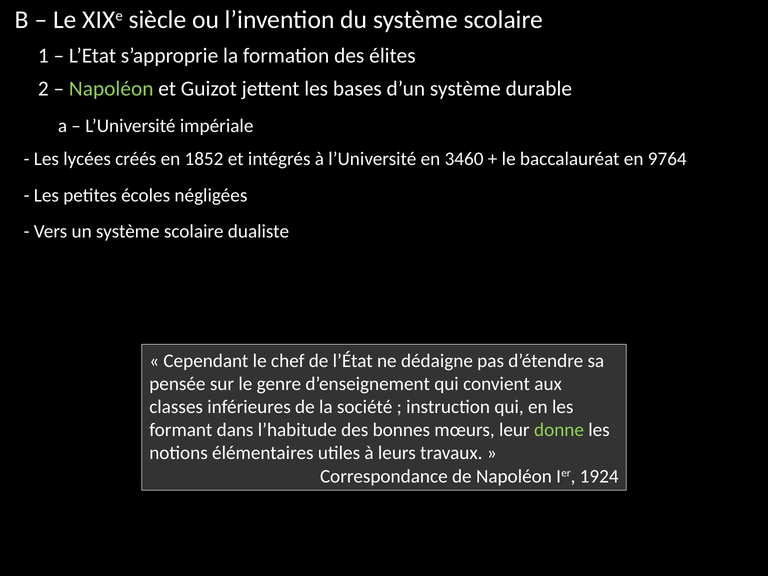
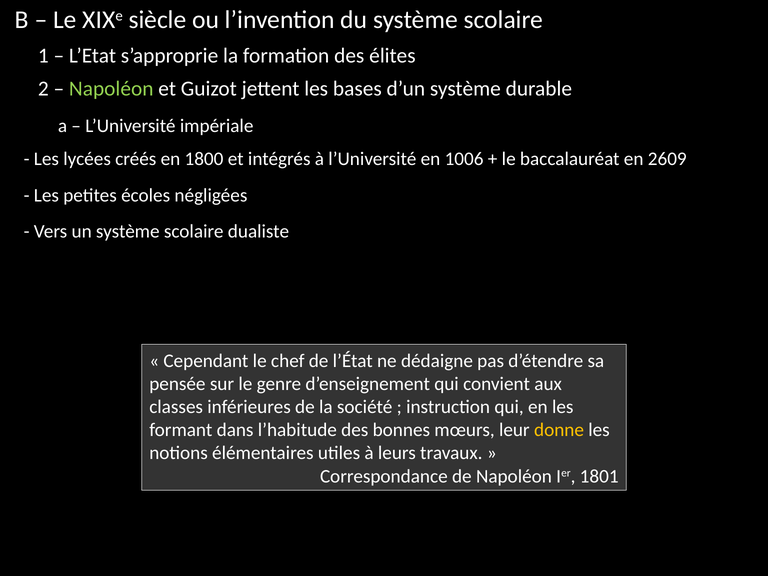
1852: 1852 -> 1800
3460: 3460 -> 1006
9764: 9764 -> 2609
donne colour: light green -> yellow
1924: 1924 -> 1801
